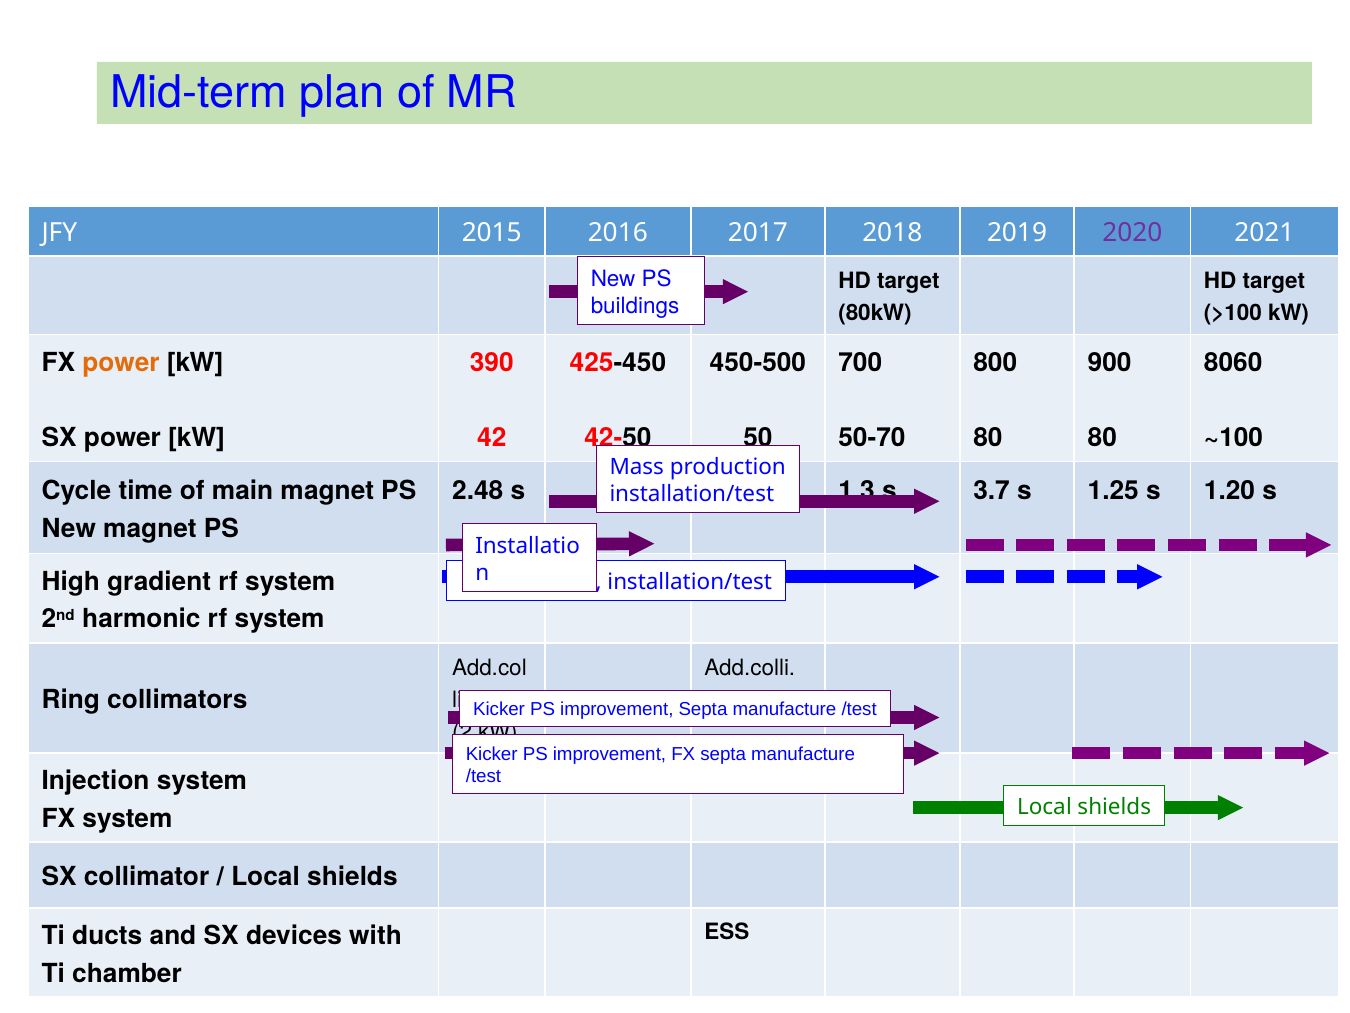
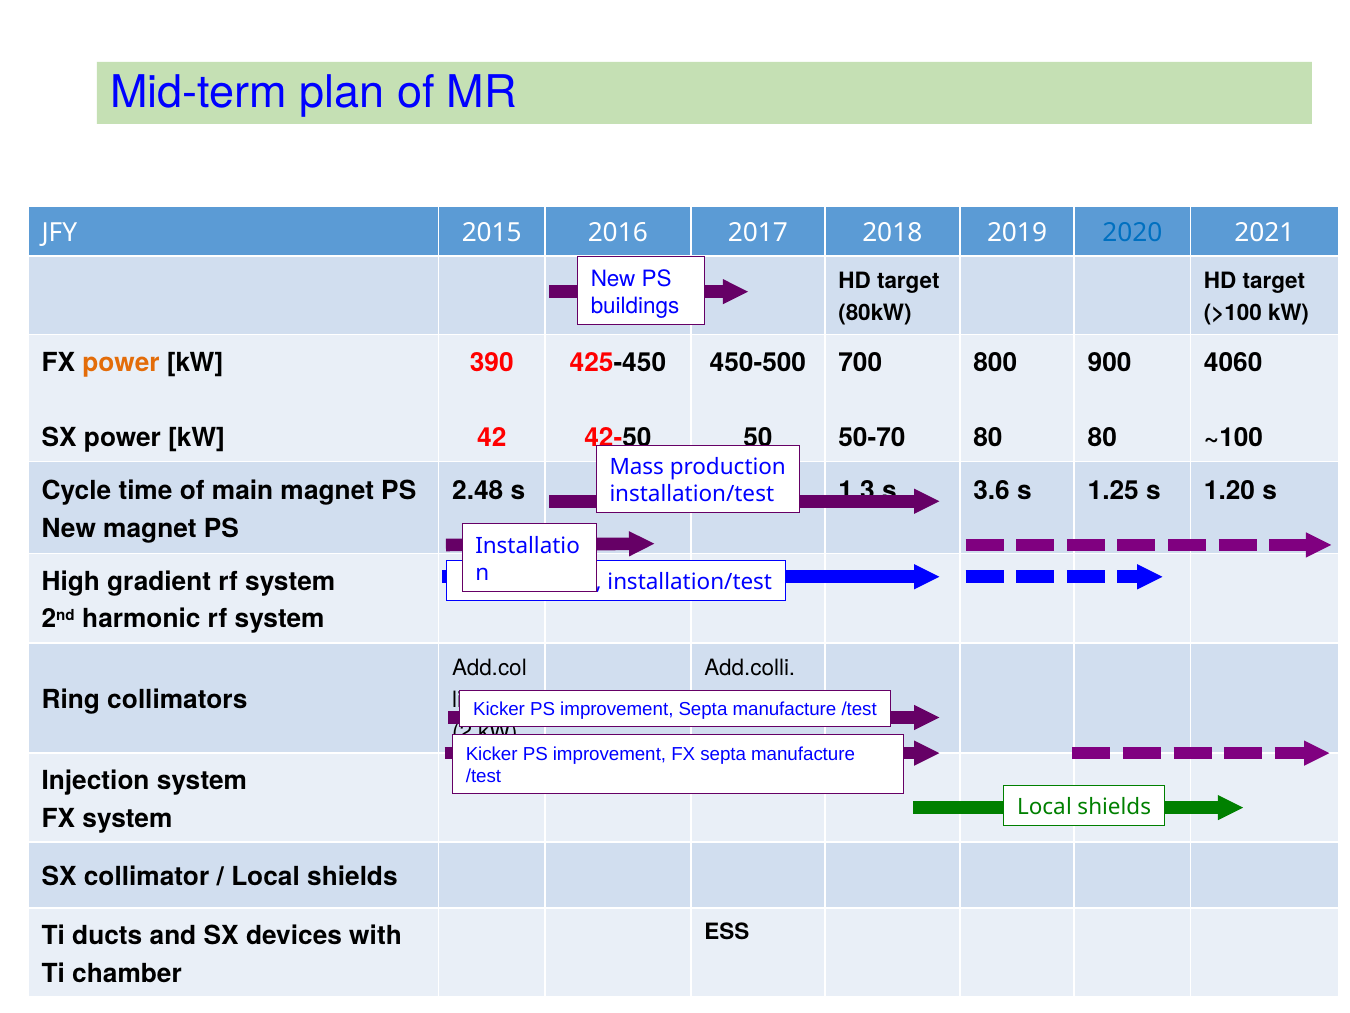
2020 colour: purple -> blue
8060: 8060 -> 4060
3.7: 3.7 -> 3.6
